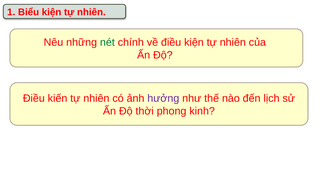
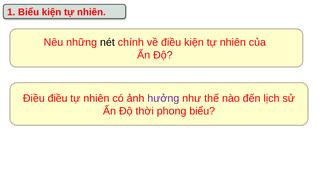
nét colour: green -> black
Điều kiến: kiến -> điều
phong kinh: kinh -> biểu
